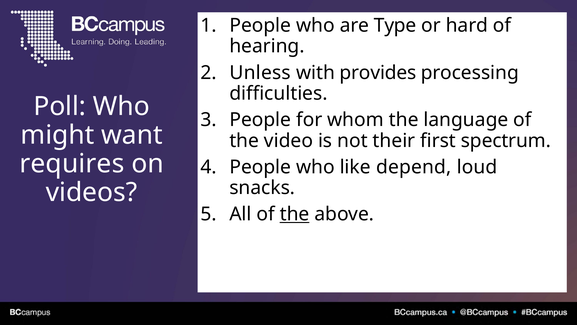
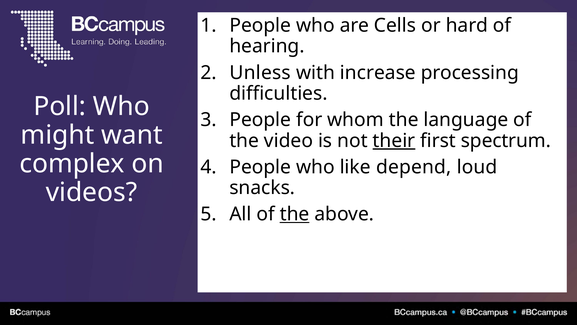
Type: Type -> Cells
provides: provides -> increase
their underline: none -> present
requires: requires -> complex
